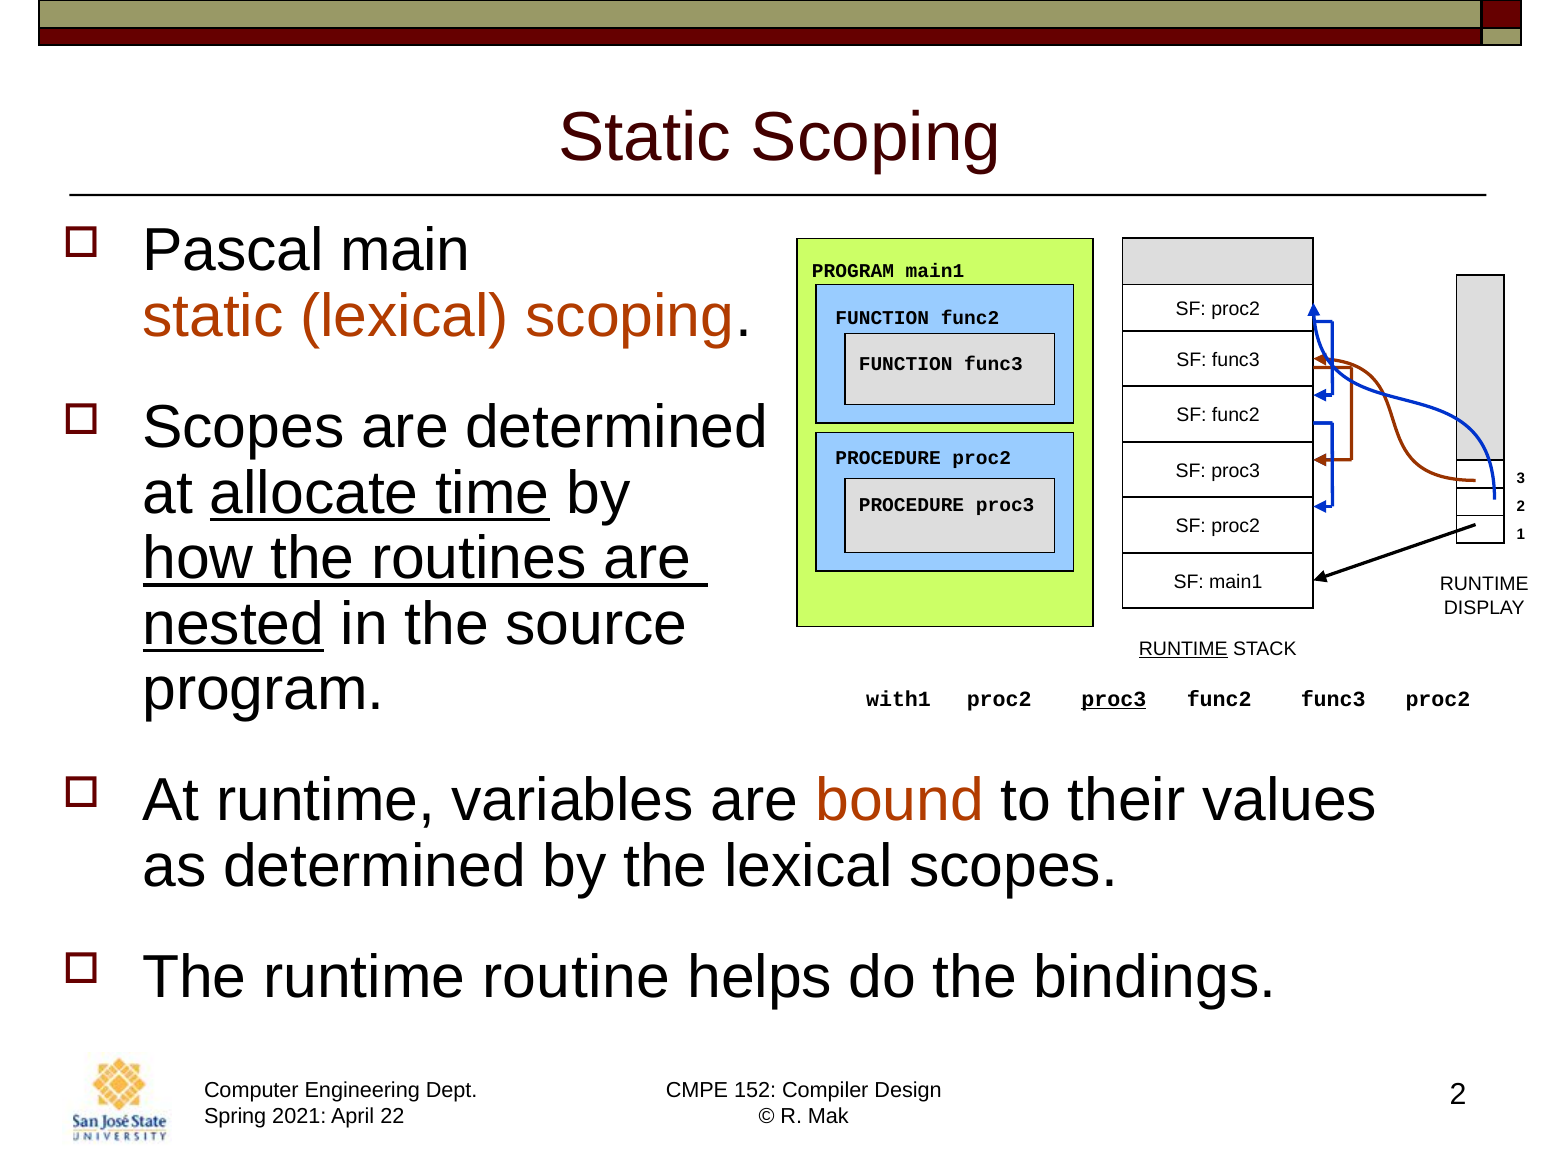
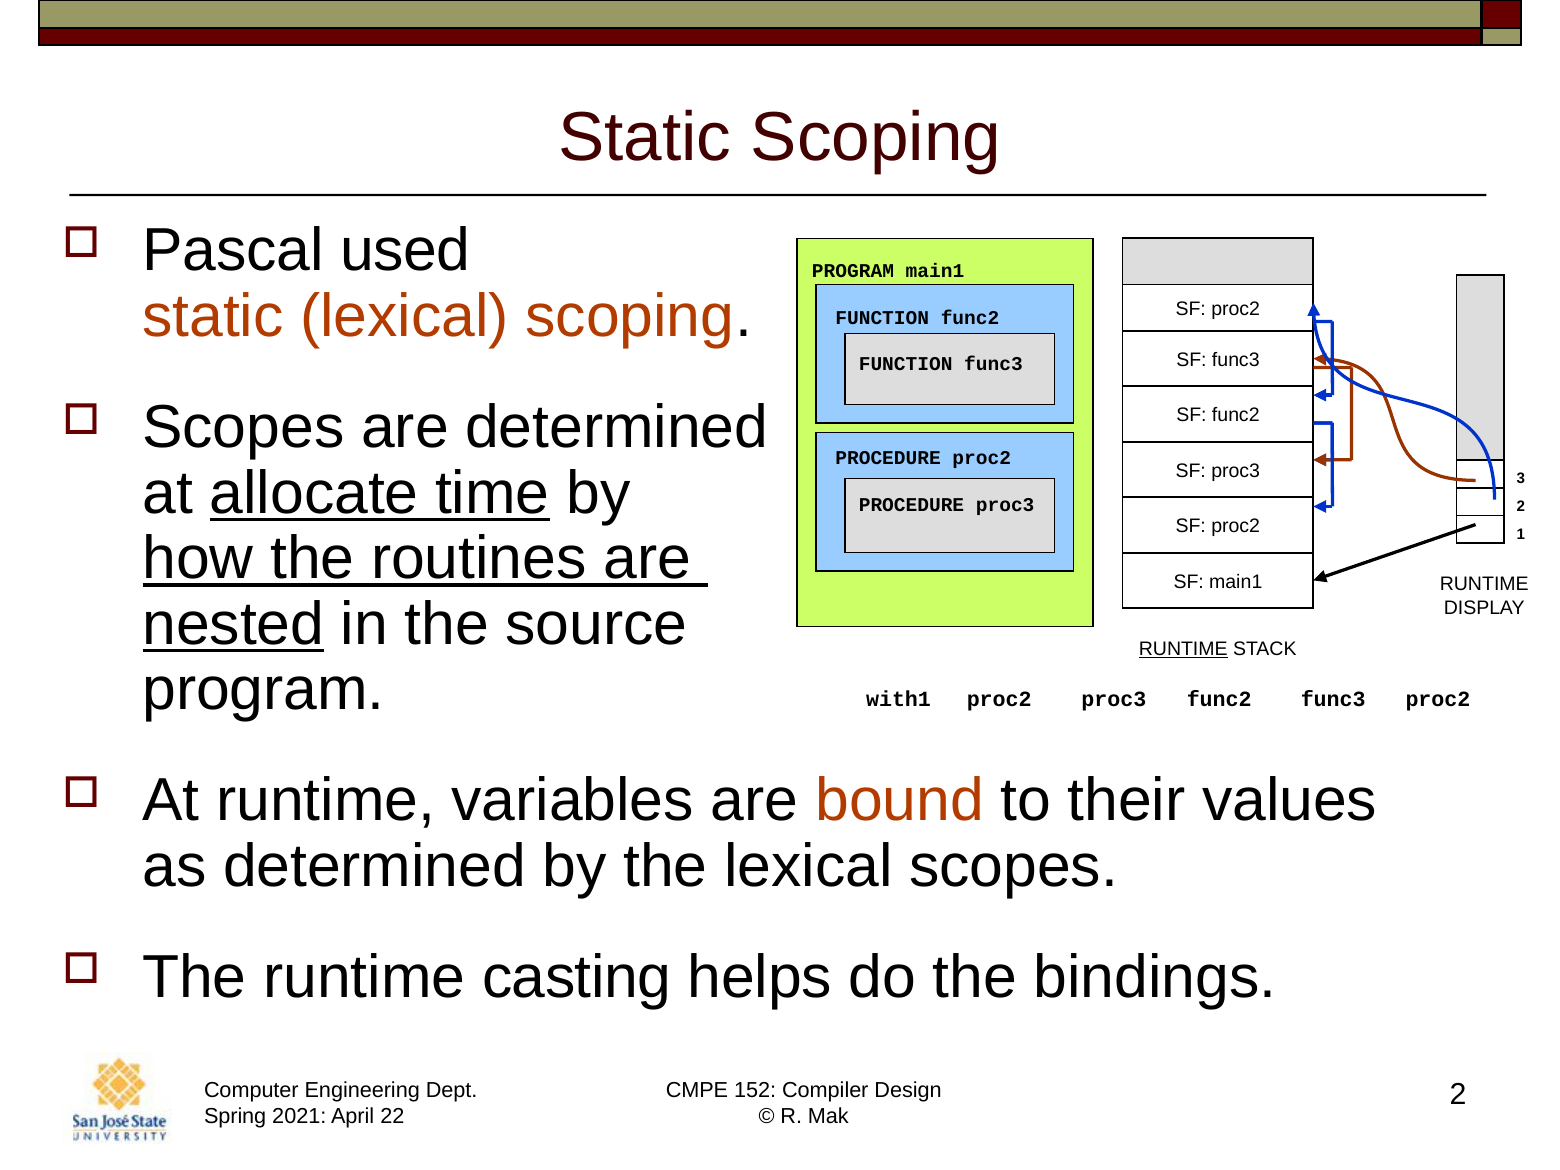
main: main -> used
proc3 at (1114, 700) underline: present -> none
routine: routine -> casting
